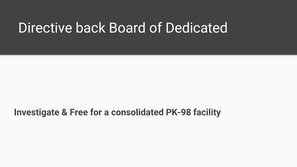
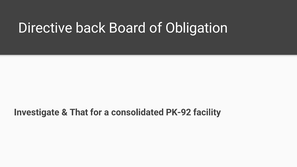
Dedicated: Dedicated -> Obligation
Free: Free -> That
PK-98: PK-98 -> PK-92
